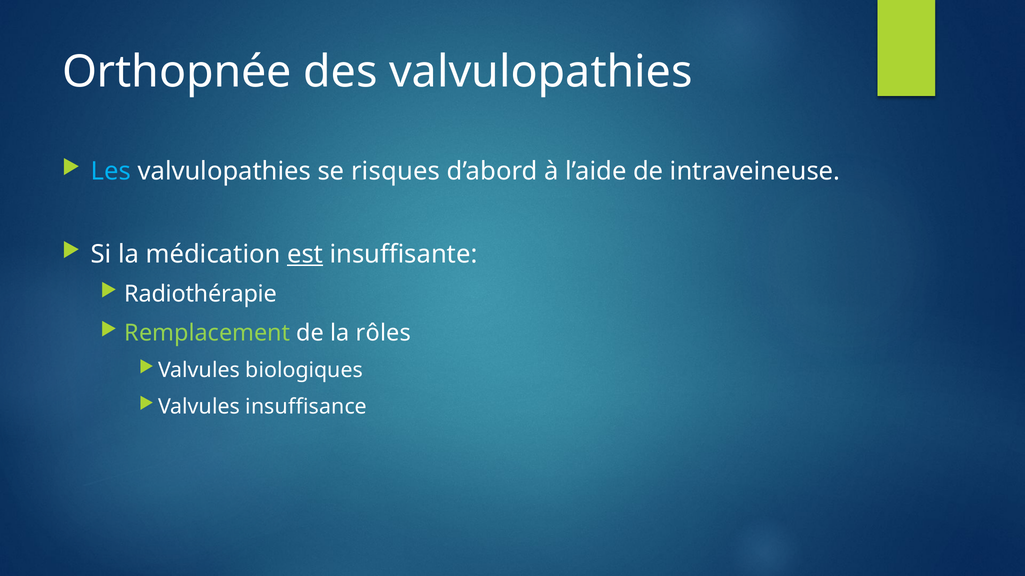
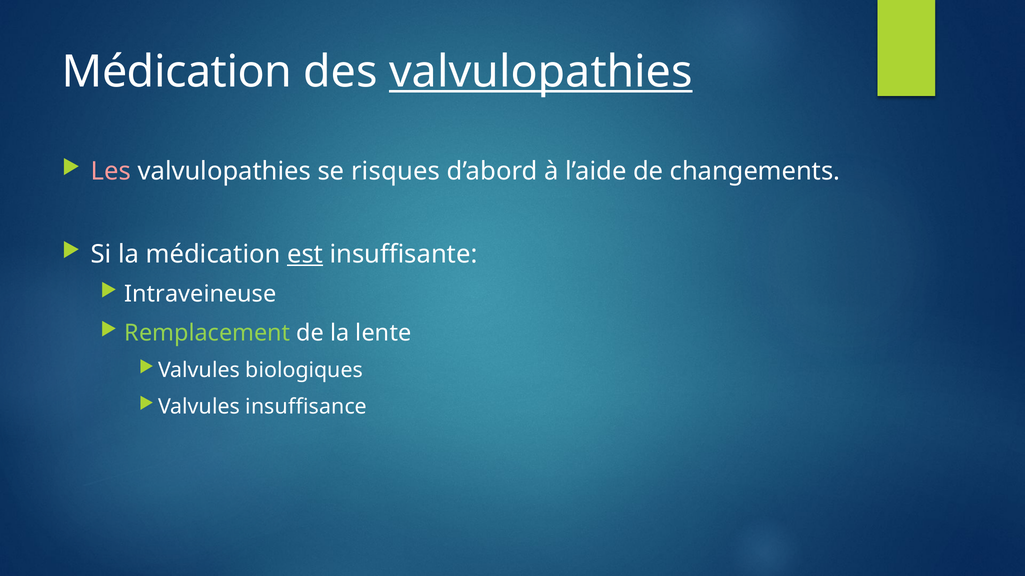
Orthopnée at (177, 72): Orthopnée -> Médication
valvulopathies at (541, 72) underline: none -> present
Les colour: light blue -> pink
intraveineuse: intraveineuse -> changements
Radiothérapie: Radiothérapie -> Intraveineuse
rôles: rôles -> lente
